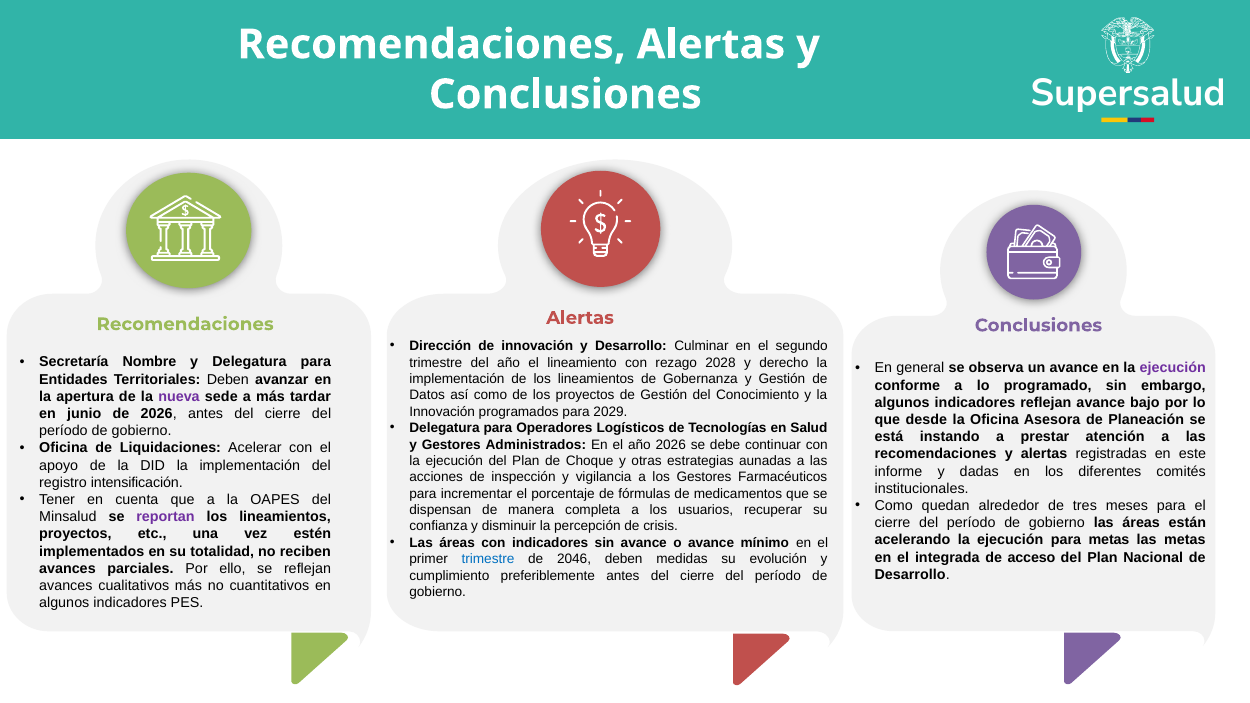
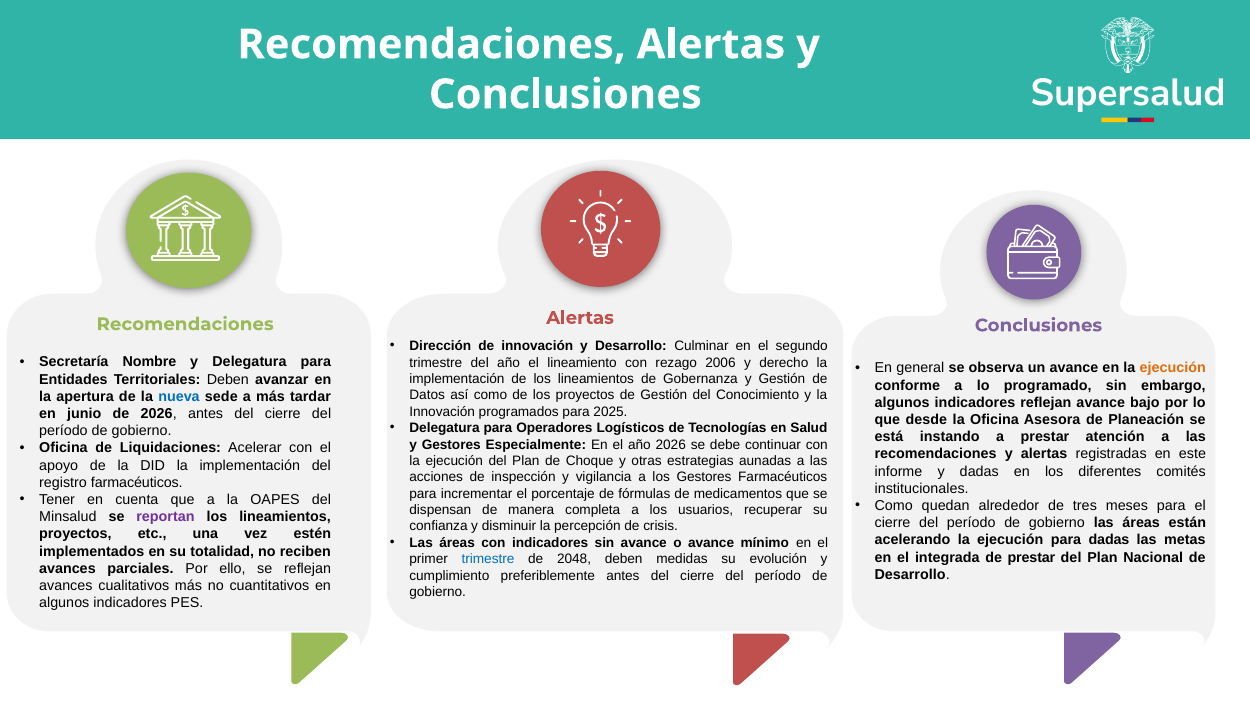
2028: 2028 -> 2006
ejecución at (1173, 368) colour: purple -> orange
nueva colour: purple -> blue
2029: 2029 -> 2025
Administrados: Administrados -> Especialmente
registro intensificación: intensificación -> farmacéuticos
para metas: metas -> dadas
de acceso: acceso -> prestar
2046: 2046 -> 2048
